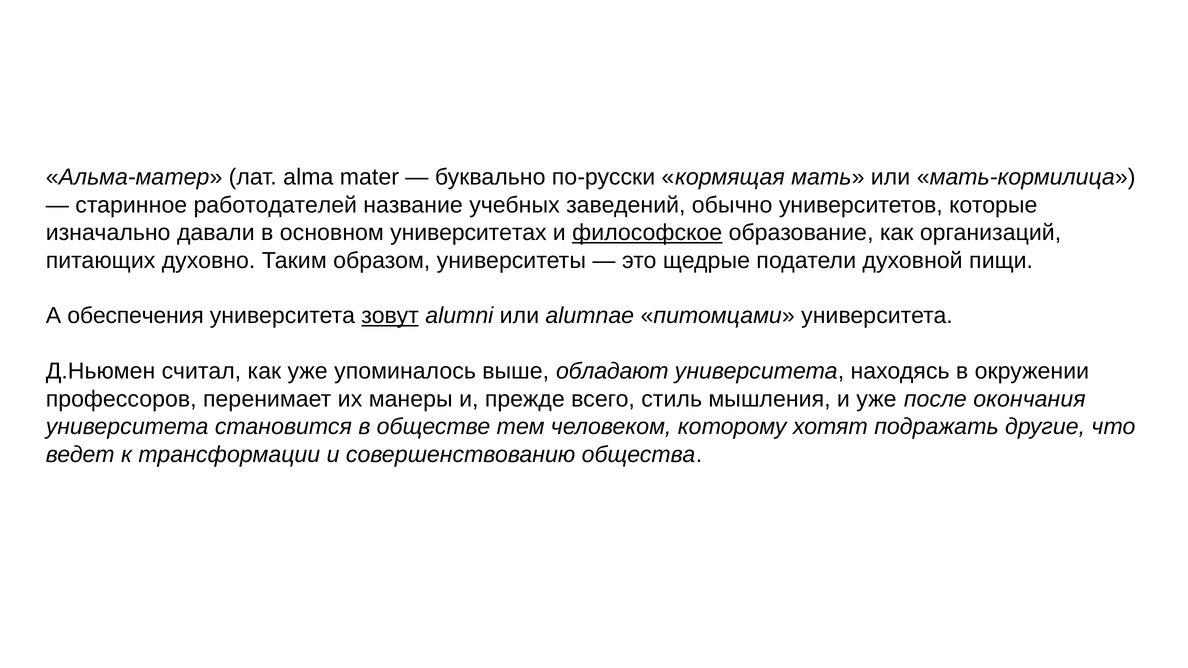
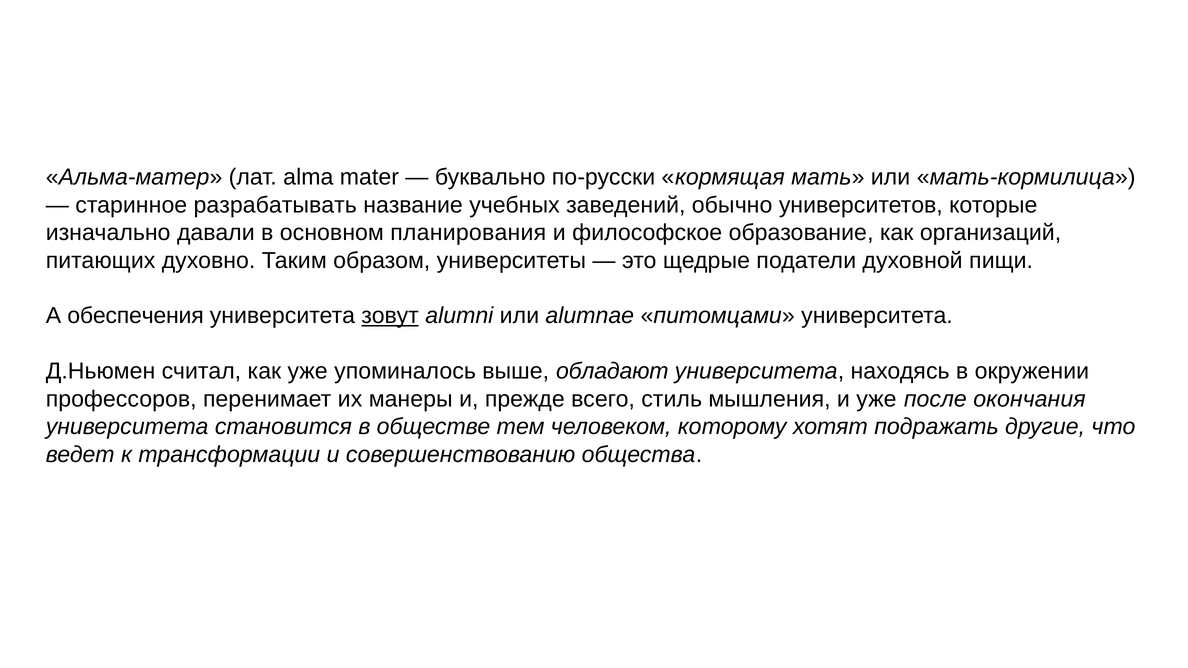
работодателей: работодателей -> разрабатывать
университетах: университетах -> планирования
философское underline: present -> none
